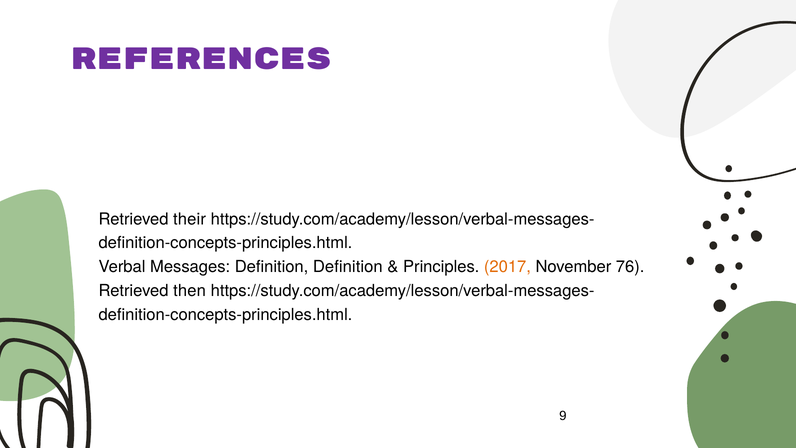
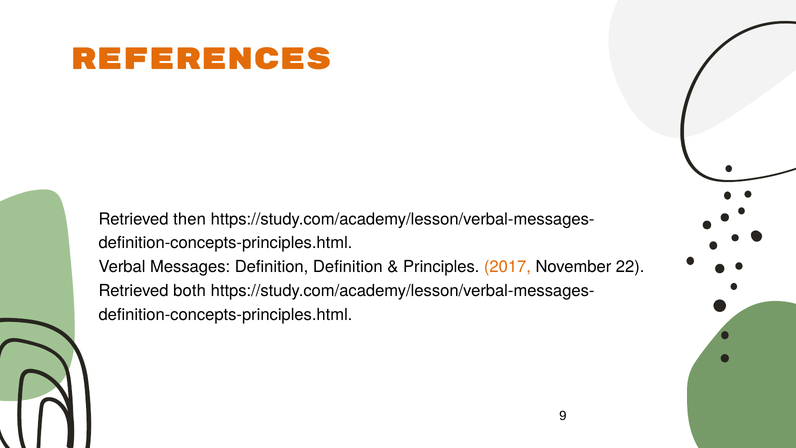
References colour: purple -> orange
their: their -> then
76: 76 -> 22
then: then -> both
